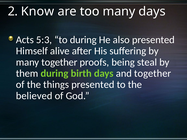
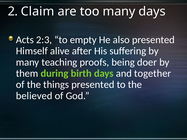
Know: Know -> Claim
5:3: 5:3 -> 2:3
to during: during -> empty
many together: together -> teaching
steal: steal -> doer
